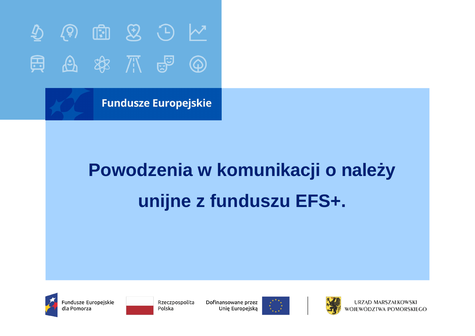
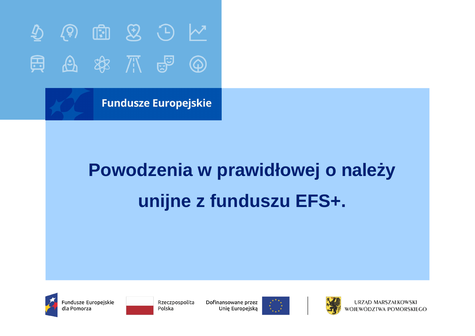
komunikacji: komunikacji -> prawidłowej
